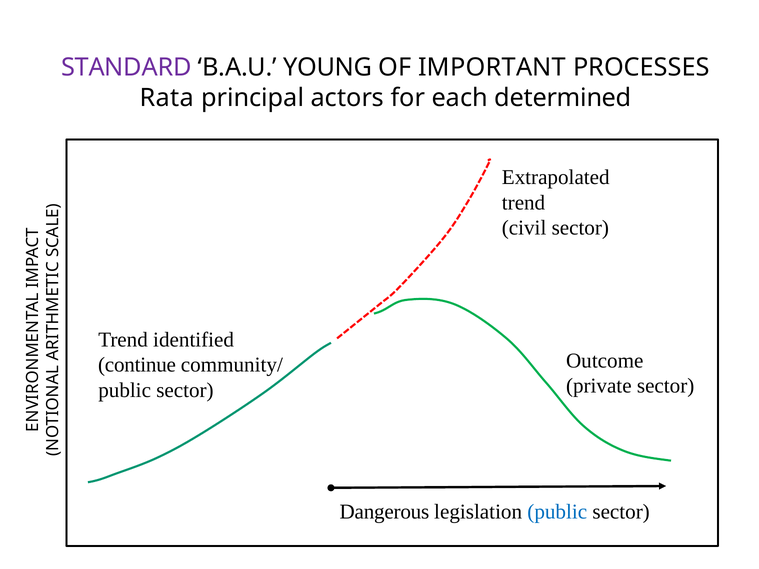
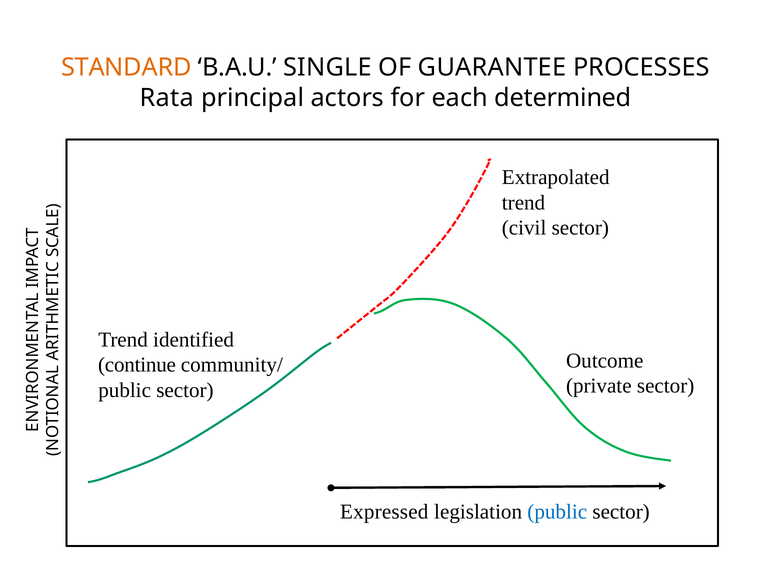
STANDARD colour: purple -> orange
YOUNG: YOUNG -> SINGLE
IMPORTANT: IMPORTANT -> GUARANTEE
Dangerous: Dangerous -> Expressed
